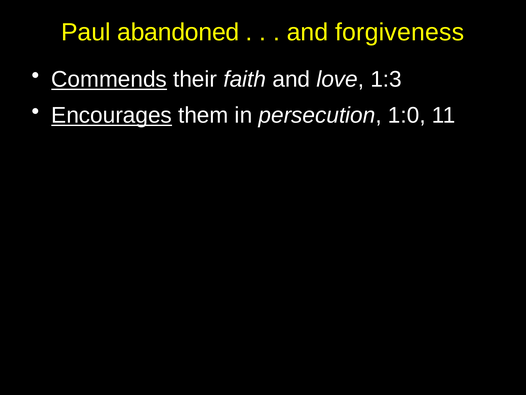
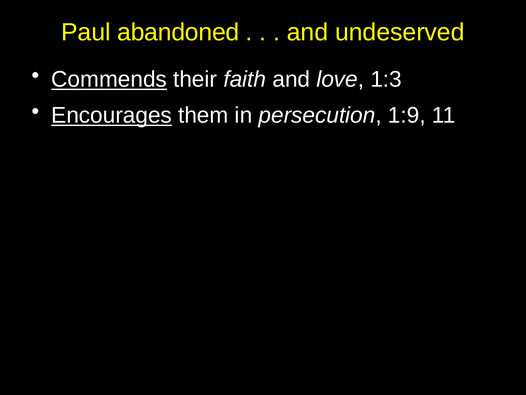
forgiveness: forgiveness -> undeserved
1:0: 1:0 -> 1:9
